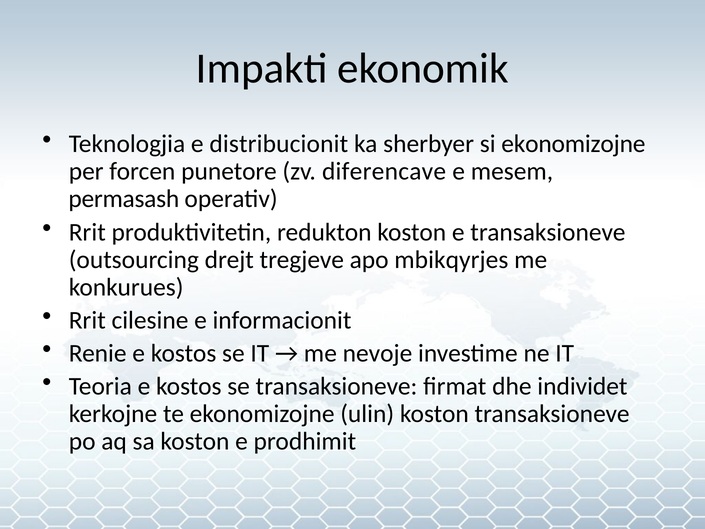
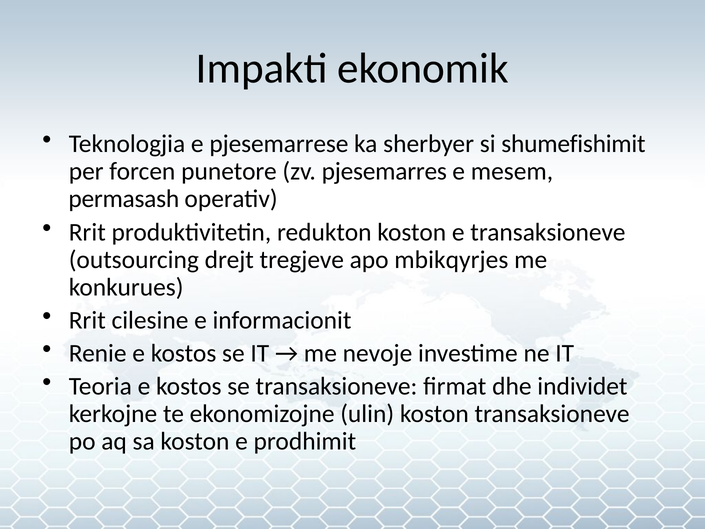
distribucionit: distribucionit -> pjesemarrese
si ekonomizojne: ekonomizojne -> shumefishimit
diferencave: diferencave -> pjesemarres
